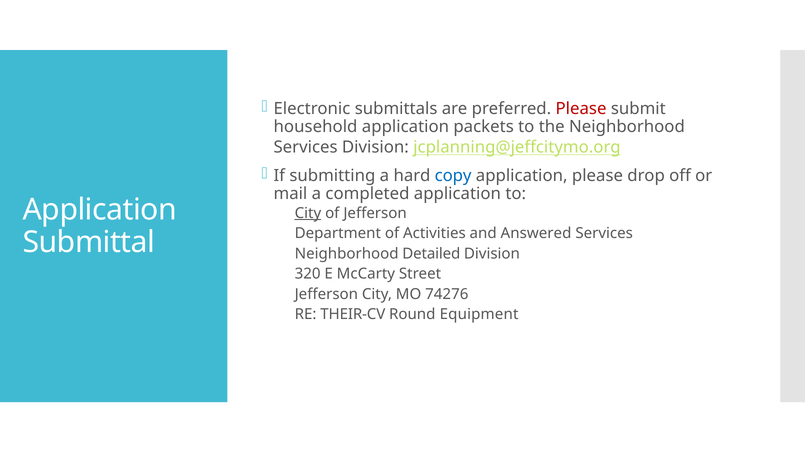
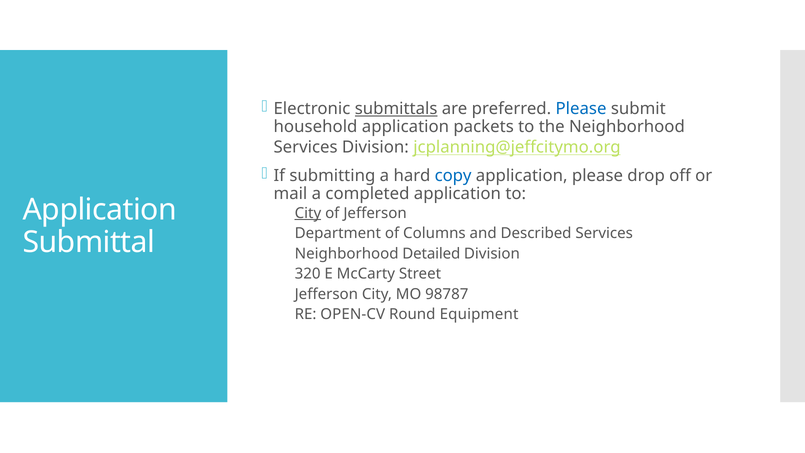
submittals underline: none -> present
Please at (581, 109) colour: red -> blue
Activities: Activities -> Columns
Answered: Answered -> Described
74276: 74276 -> 98787
THEIR-CV: THEIR-CV -> OPEN-CV
